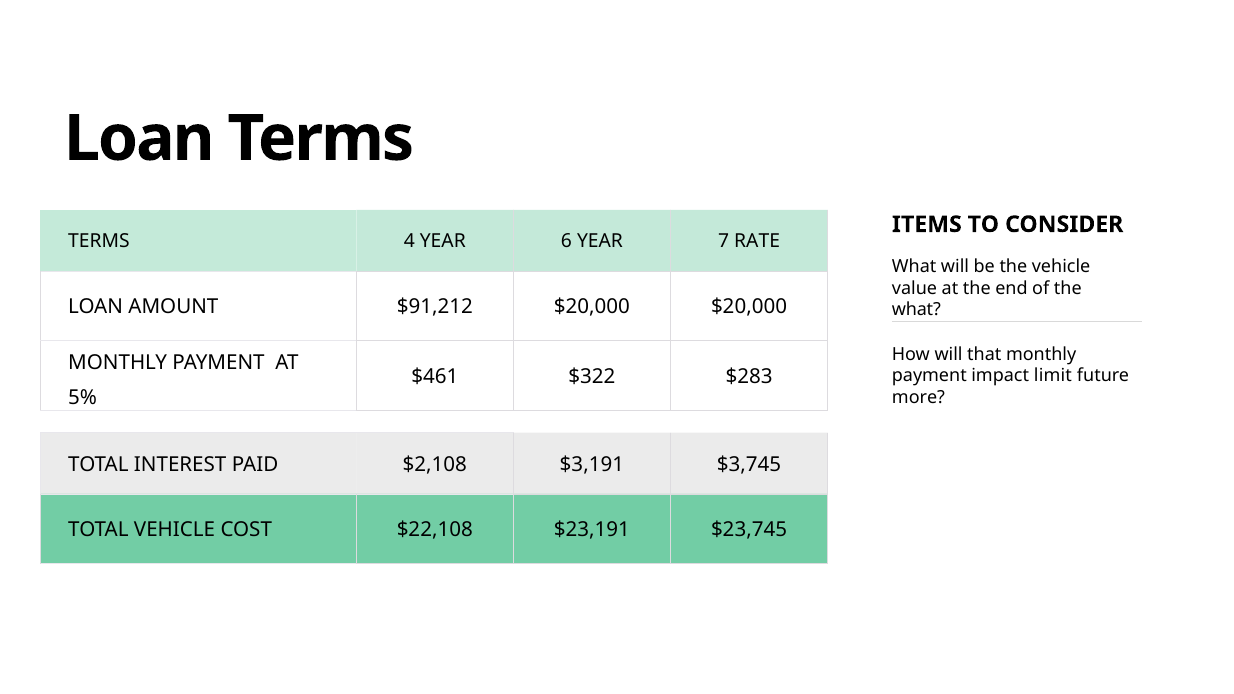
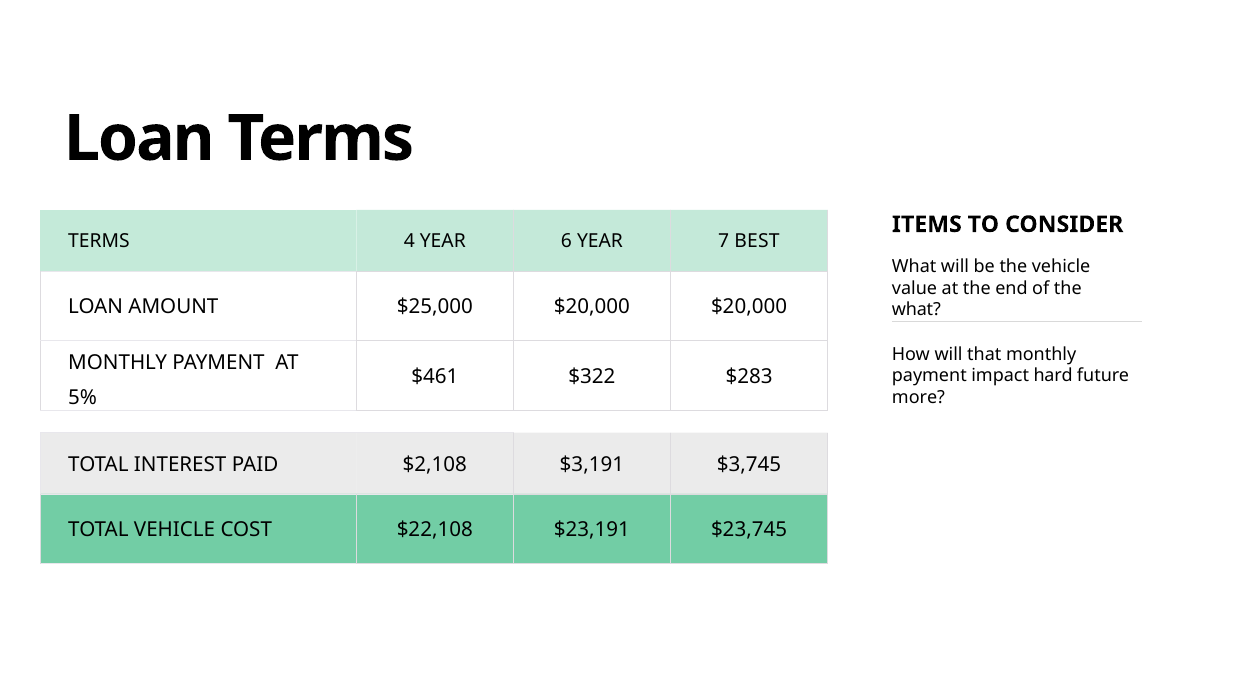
RATE: RATE -> BEST
$91,212: $91,212 -> $25,000
limit: limit -> hard
